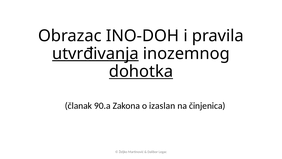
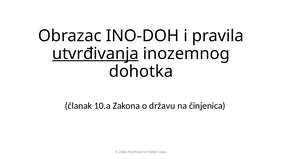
dohotka underline: present -> none
90.a: 90.a -> 10.a
izaslan: izaslan -> državu
